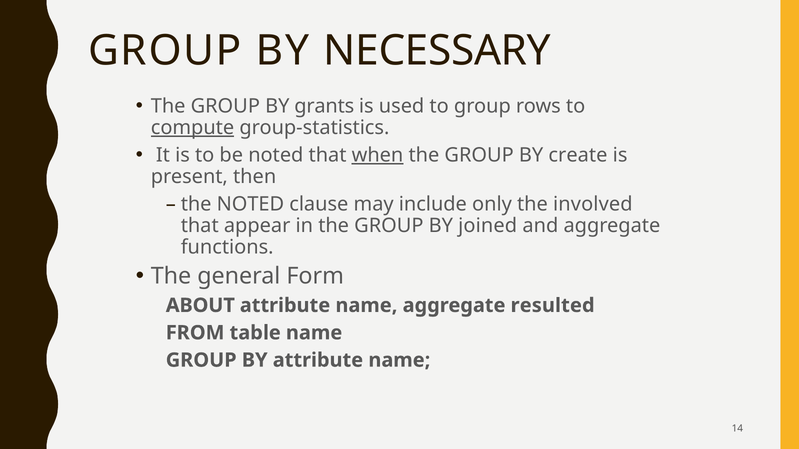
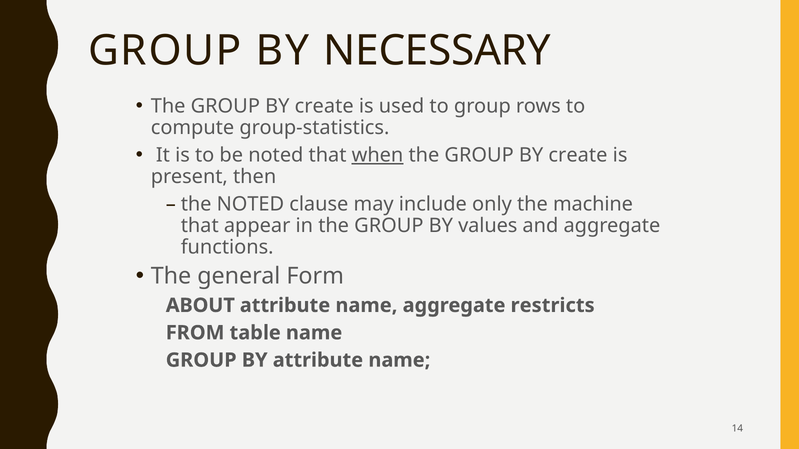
grants at (324, 106): grants -> create
compute underline: present -> none
involved: involved -> machine
joined: joined -> values
resulted: resulted -> restricts
